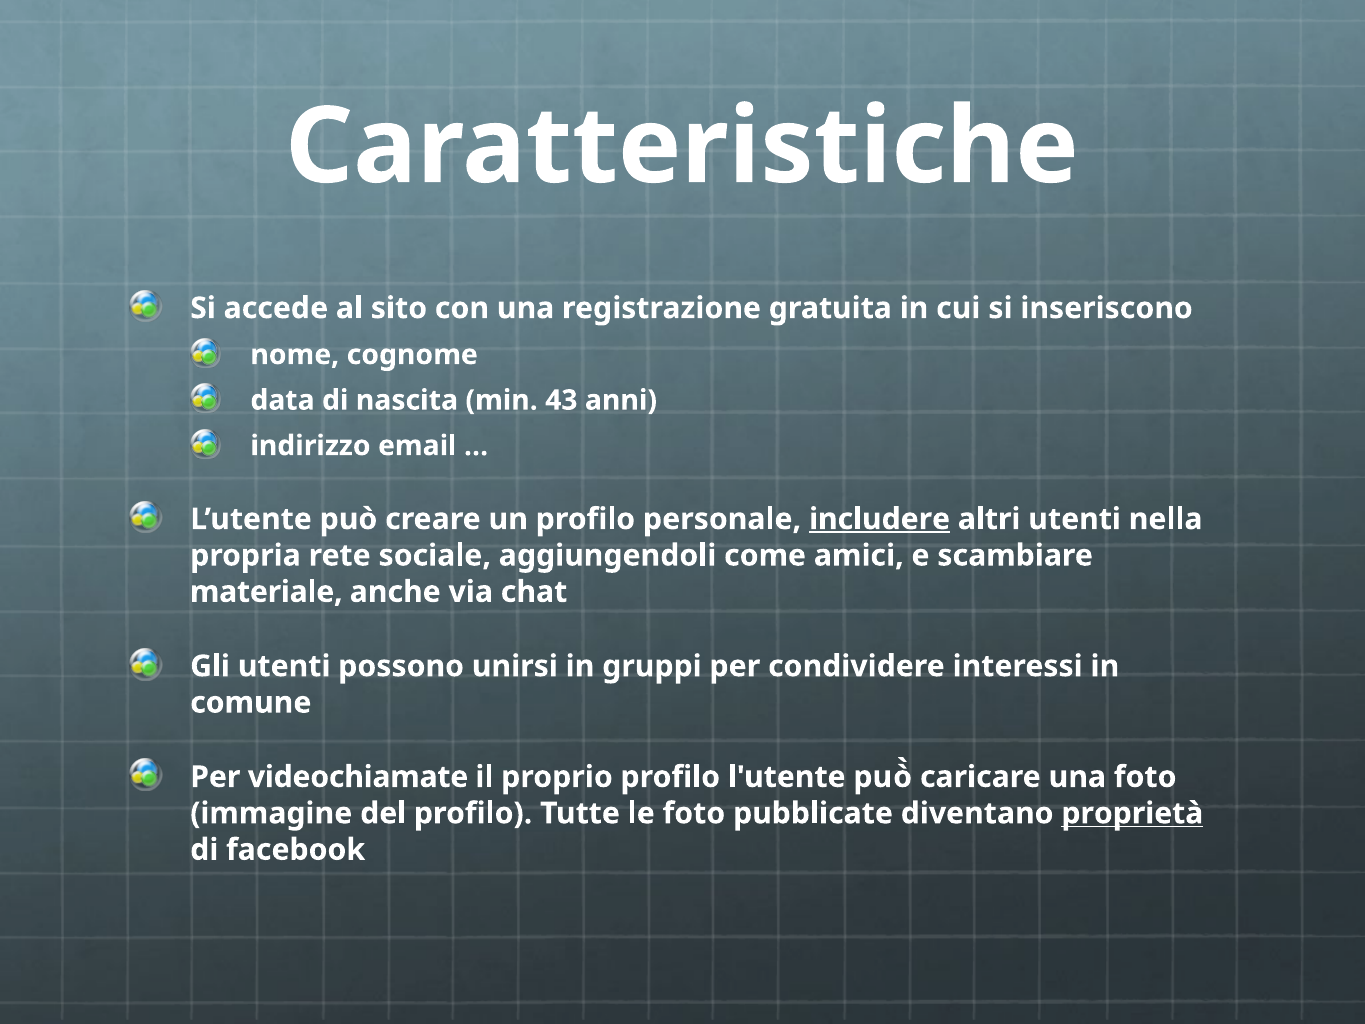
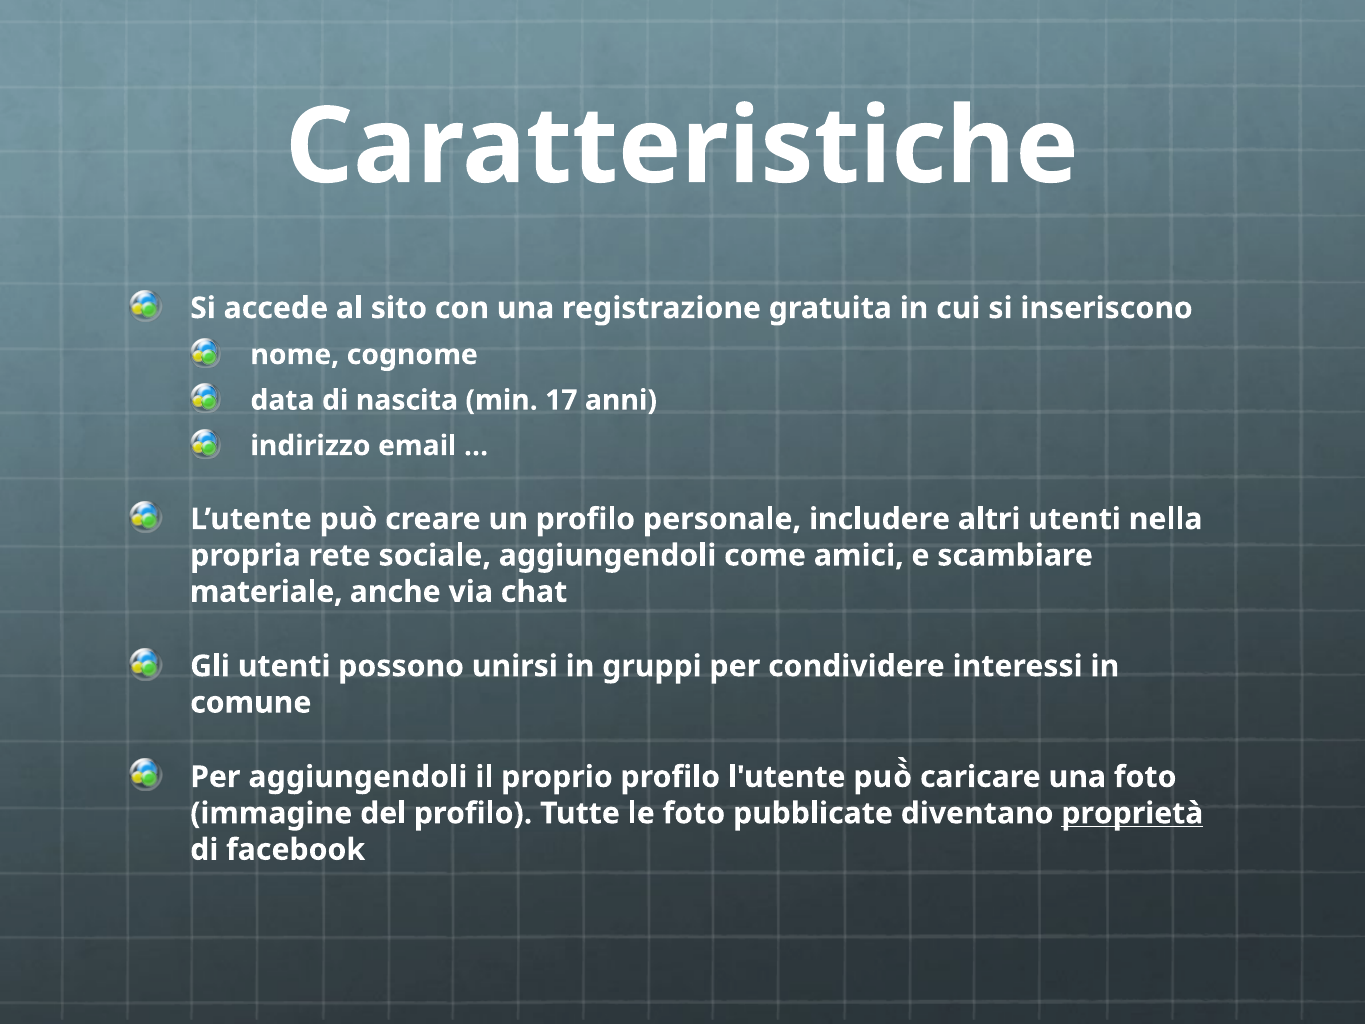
43: 43 -> 17
includere underline: present -> none
Per videochiamate: videochiamate -> aggiungendoli
